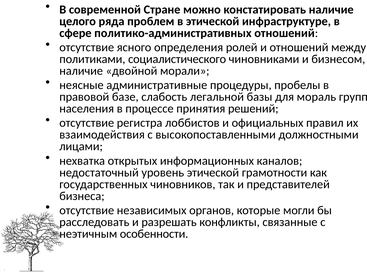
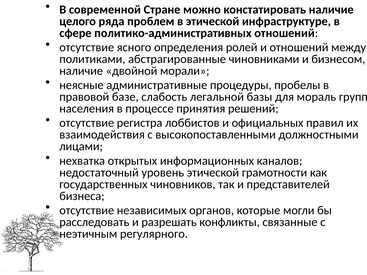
социалистического: социалистического -> абстрагированные
особенности: особенности -> регулярного
